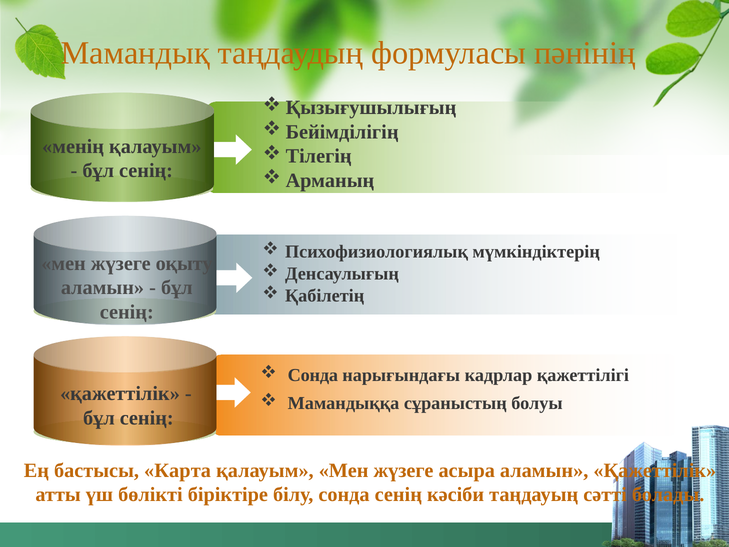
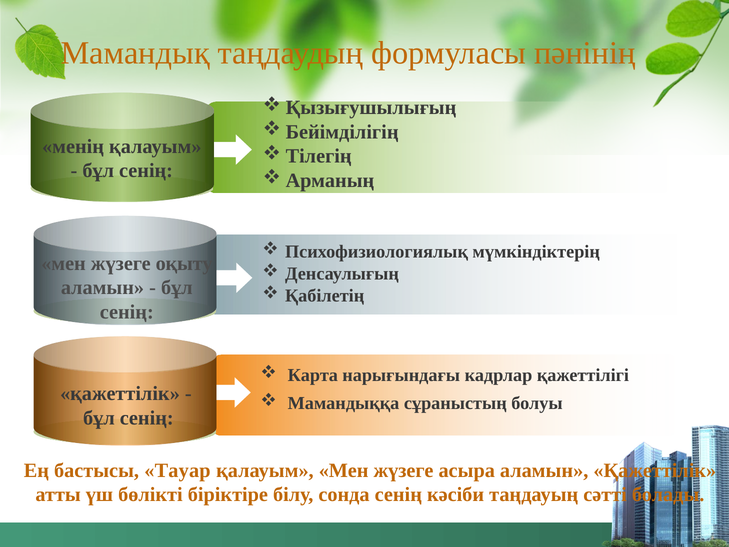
Сонда at (313, 375): Сонда -> Карта
Карта: Карта -> Тауар
